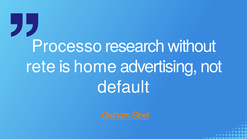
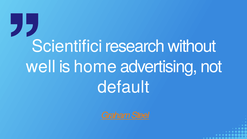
Processo: Processo -> Scientifici
rete: rete -> well
